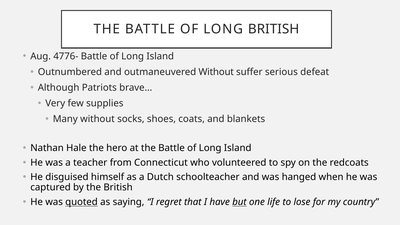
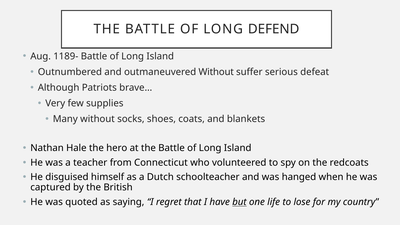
LONG BRITISH: BRITISH -> DEFEND
4776-: 4776- -> 1189-
quoted underline: present -> none
